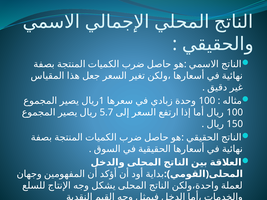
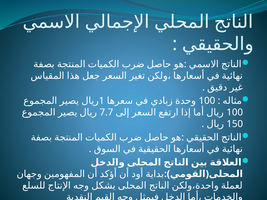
5.7: 5.7 -> 7.7
